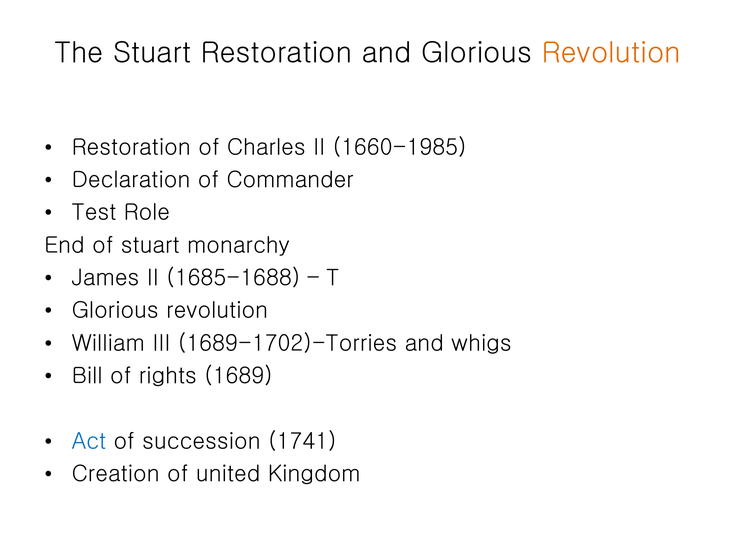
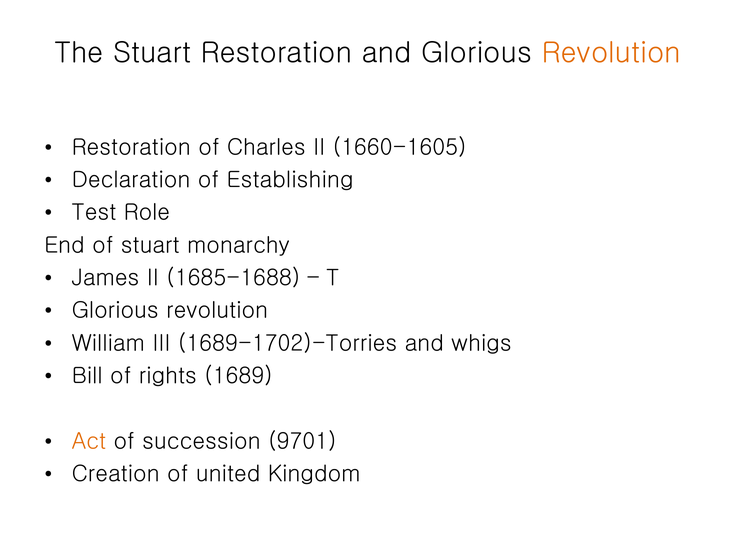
1660-1985: 1660-1985 -> 1660-1605
Commander: Commander -> Establishing
Act colour: blue -> orange
1741: 1741 -> 9701
